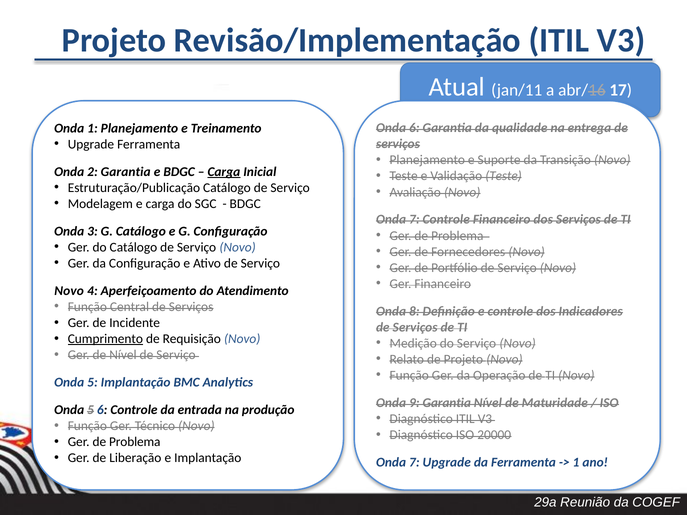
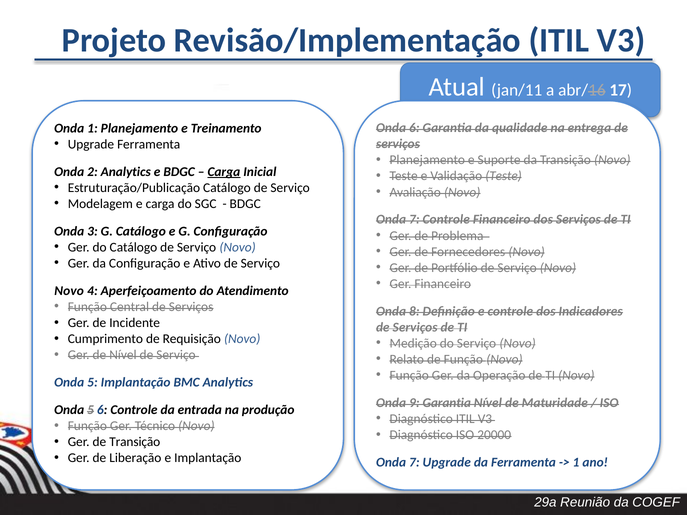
2 Garantia: Garantia -> Analytics
Cumprimento underline: present -> none
de Projeto: Projeto -> Função
Problema at (135, 442): Problema -> Transição
